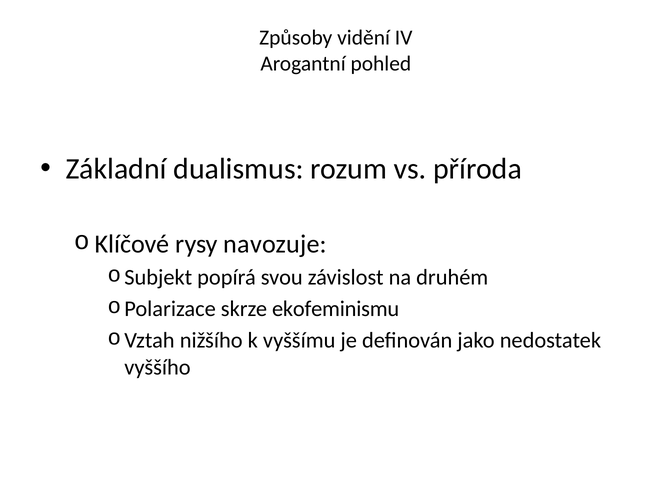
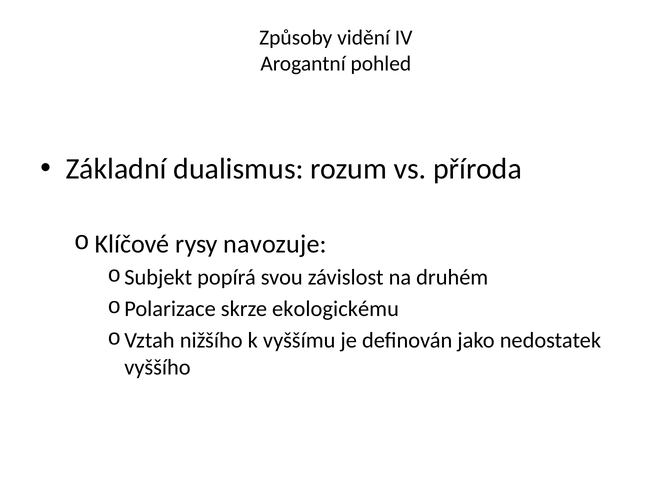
ekofeminismu: ekofeminismu -> ekologickému
